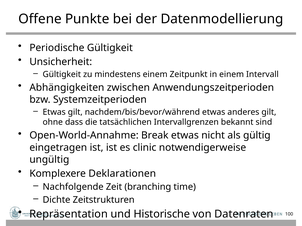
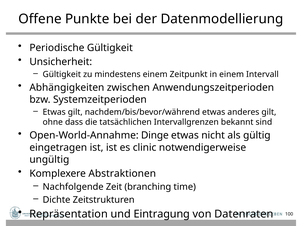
Break: Break -> Dinge
Deklarationen: Deklarationen -> Abstraktionen
Historische: Historische -> Eintragung
